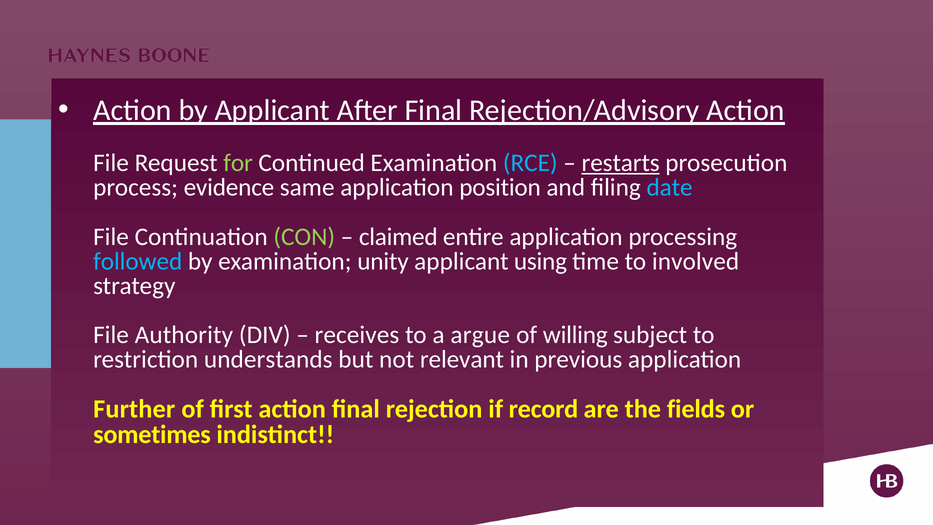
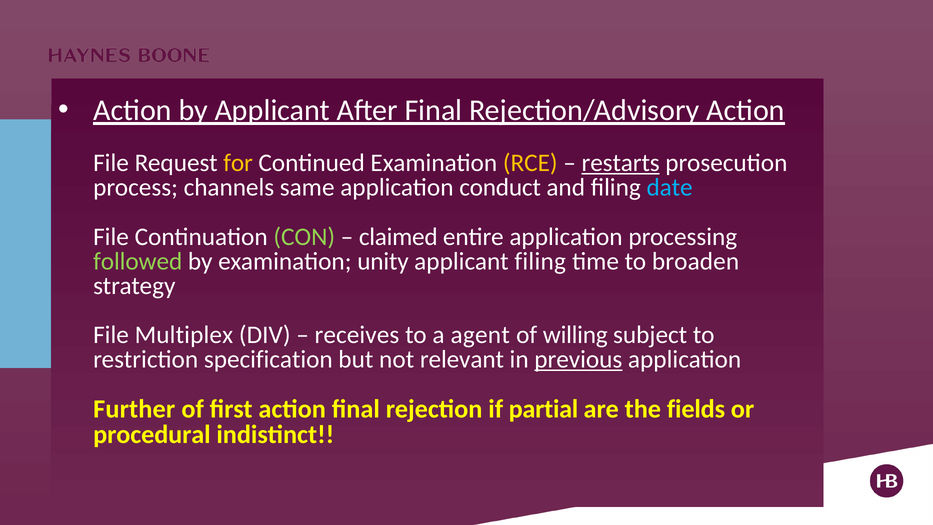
for colour: light green -> yellow
RCE colour: light blue -> yellow
evidence: evidence -> channels
position: position -> conduct
followed colour: light blue -> light green
applicant using: using -> filing
involved: involved -> broaden
Authority: Authority -> Multiplex
argue: argue -> agent
understands: understands -> specification
previous underline: none -> present
record: record -> partial
sometimes: sometimes -> procedural
